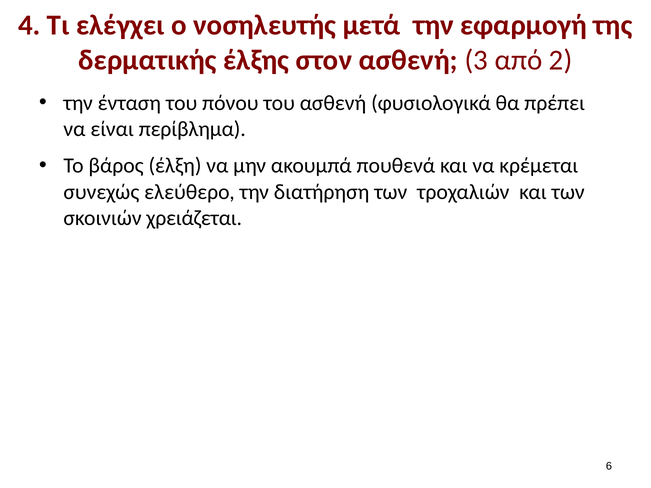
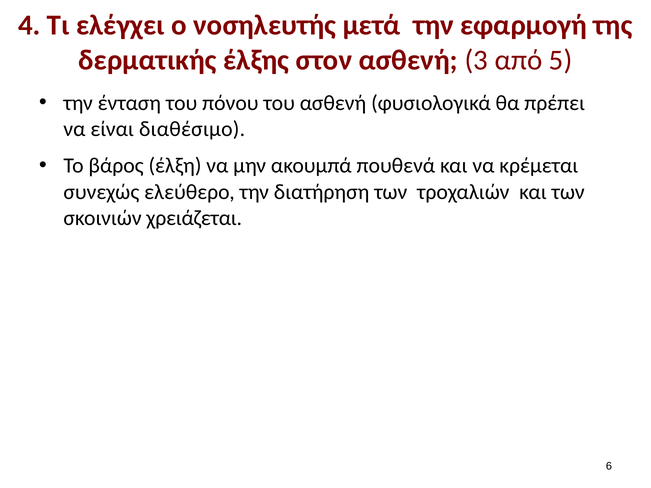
2: 2 -> 5
περίβλημα: περίβλημα -> διαθέσιμο
